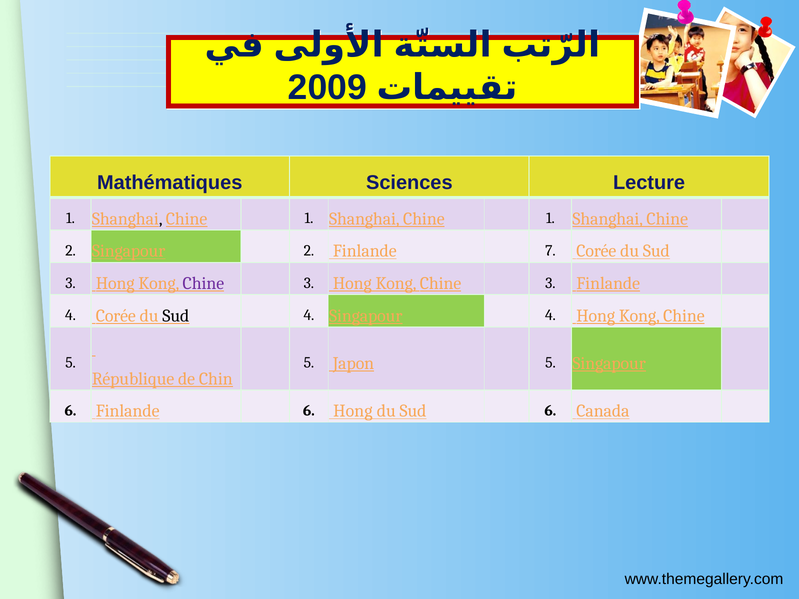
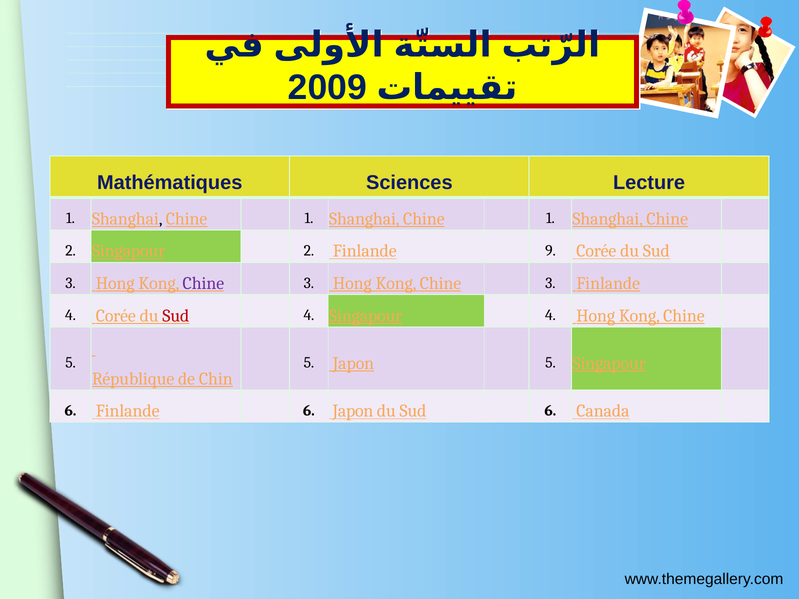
7: 7 -> 9
Sud at (176, 316) colour: black -> red
6 Hong: Hong -> Japon
